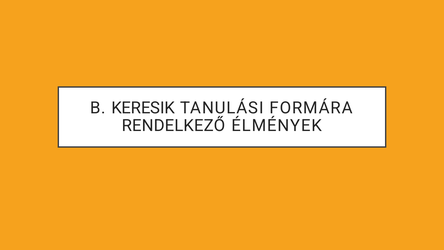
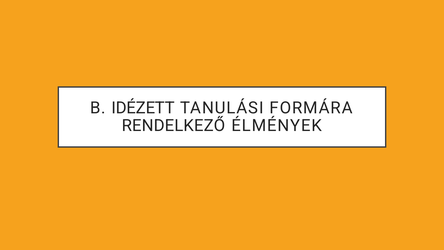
KERESIK: KERESIK -> IDÉZETT
